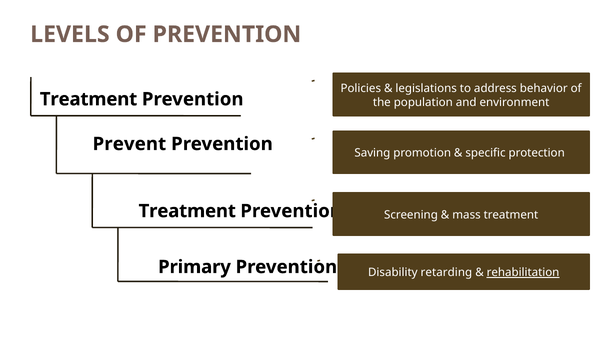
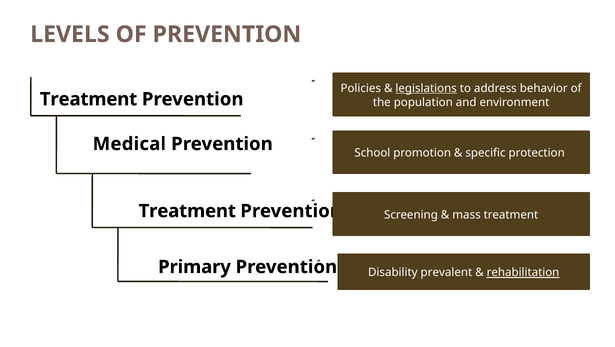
legislations underline: none -> present
Prevent: Prevent -> Medical
Saving: Saving -> School
retarding: retarding -> prevalent
